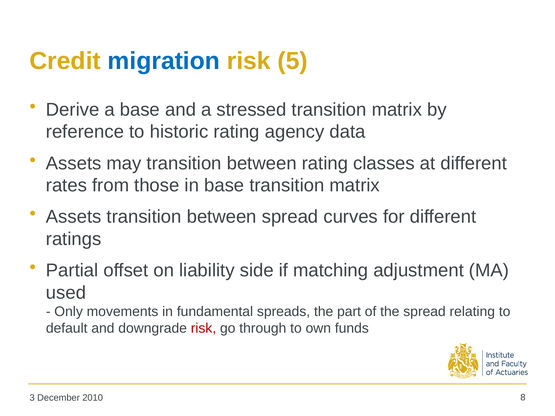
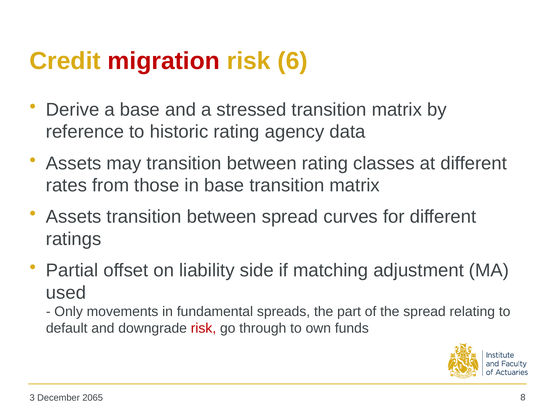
migration colour: blue -> red
5: 5 -> 6
2010: 2010 -> 2065
